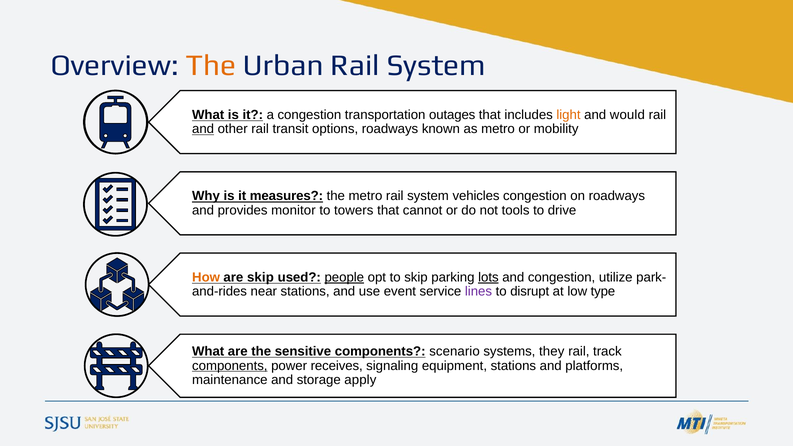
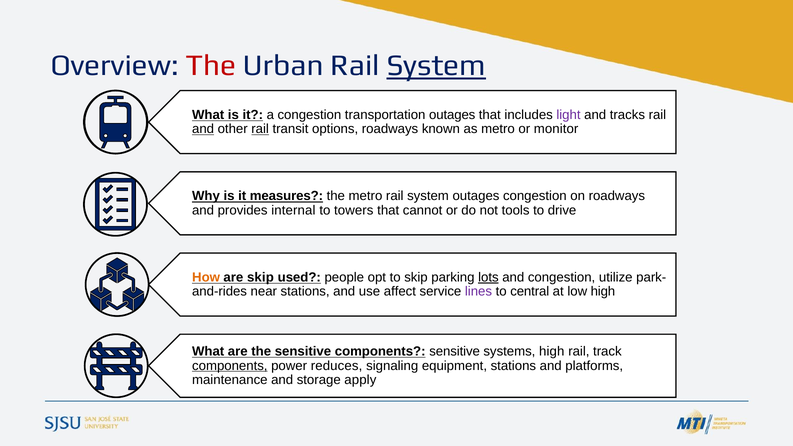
The at (211, 66) colour: orange -> red
System at (436, 66) underline: none -> present
light colour: orange -> purple
would: would -> tracks
rail at (260, 129) underline: none -> present
mobility: mobility -> monitor
system vehicles: vehicles -> outages
monitor: monitor -> internal
people underline: present -> none
event: event -> affect
disrupt: disrupt -> central
low type: type -> high
components scenario: scenario -> sensitive
systems they: they -> high
receives: receives -> reduces
